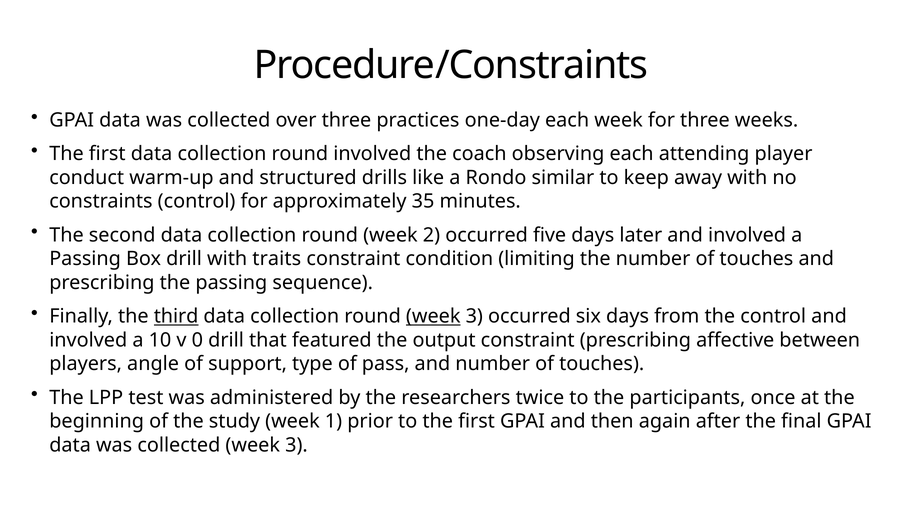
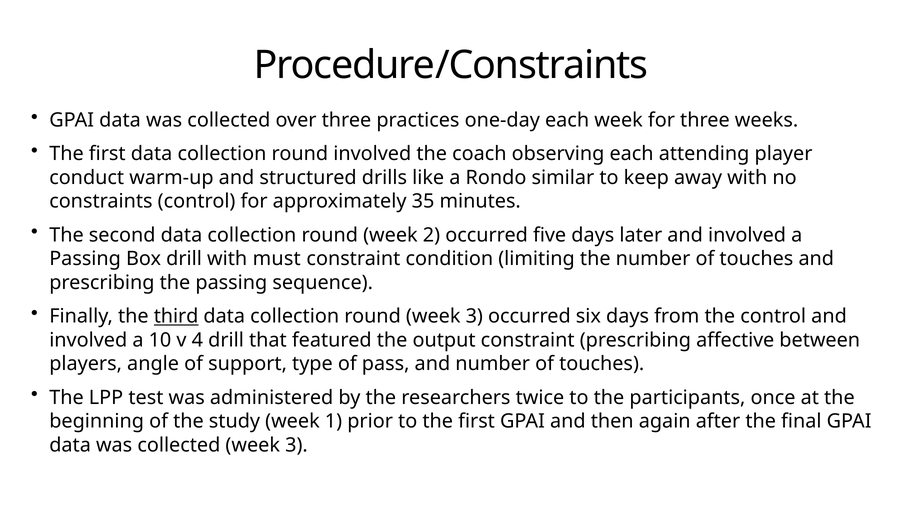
traits: traits -> must
week at (433, 317) underline: present -> none
0: 0 -> 4
